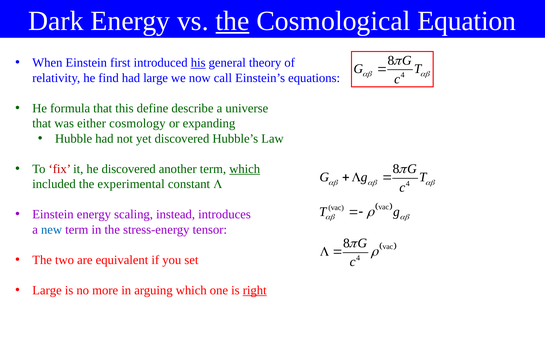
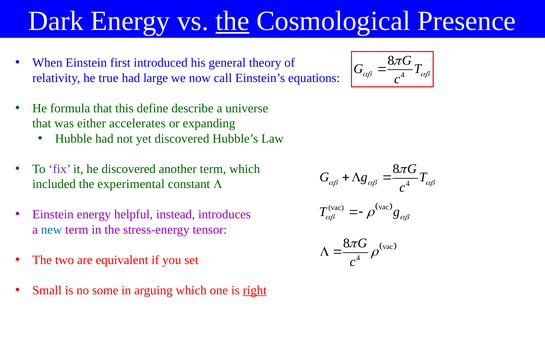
Equation: Equation -> Presence
his underline: present -> none
find: find -> true
cosmology: cosmology -> accelerates
fix colour: red -> purple
which at (245, 169) underline: present -> none
scaling: scaling -> helpful
Large at (47, 290): Large -> Small
more: more -> some
